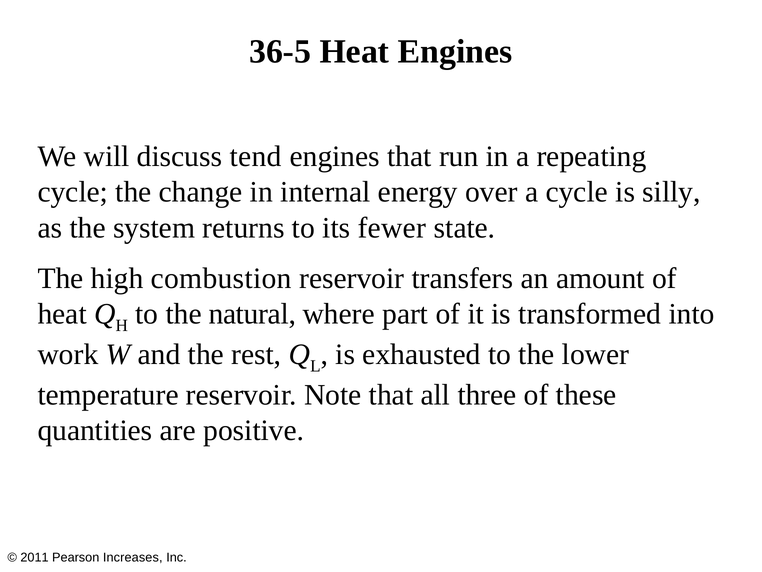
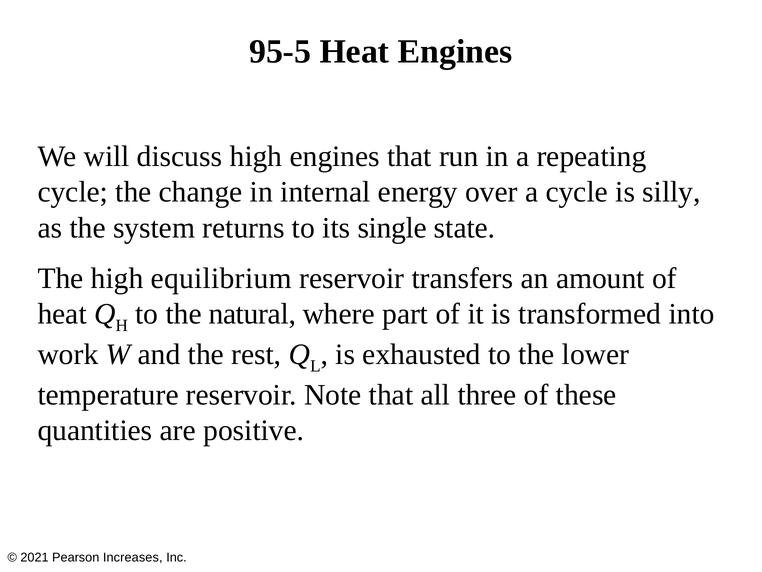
36-5: 36-5 -> 95-5
discuss tend: tend -> high
fewer: fewer -> single
combustion: combustion -> equilibrium
2011: 2011 -> 2021
